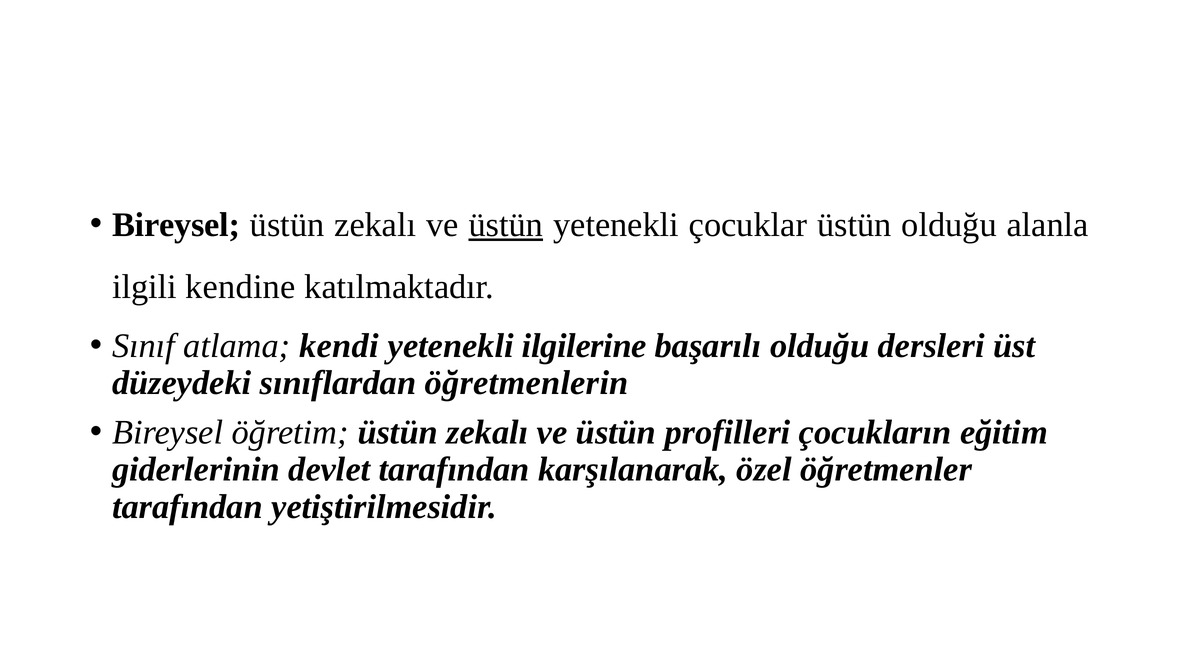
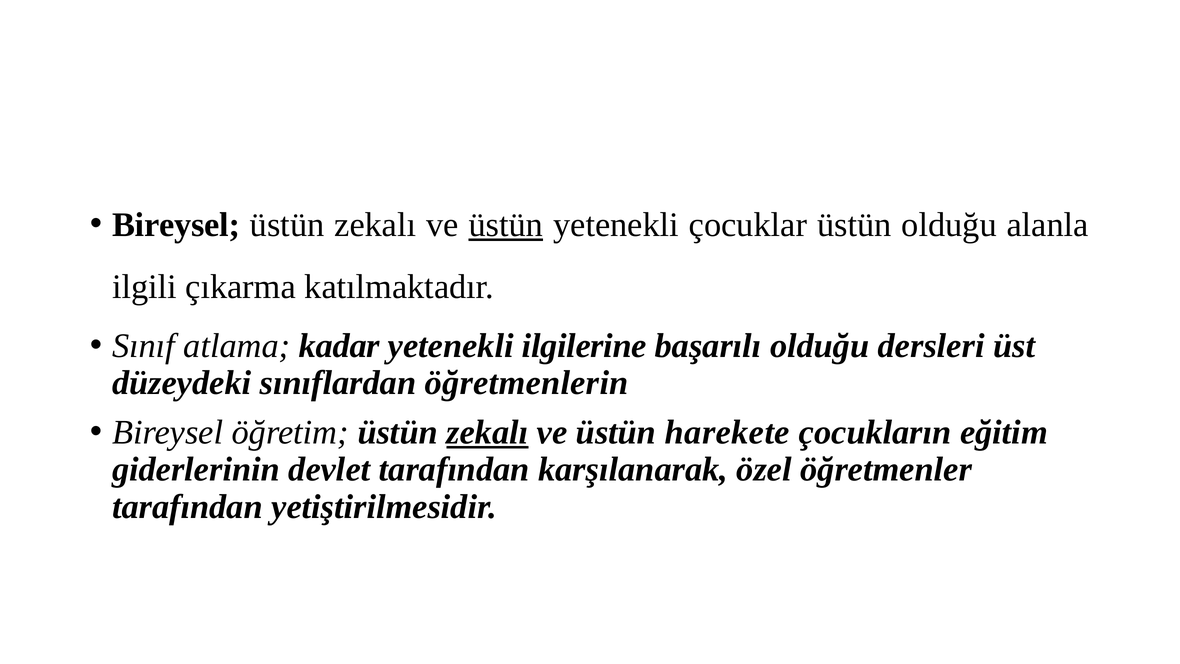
kendine: kendine -> çıkarma
kendi: kendi -> kadar
zekalı at (487, 432) underline: none -> present
profilleri: profilleri -> harekete
